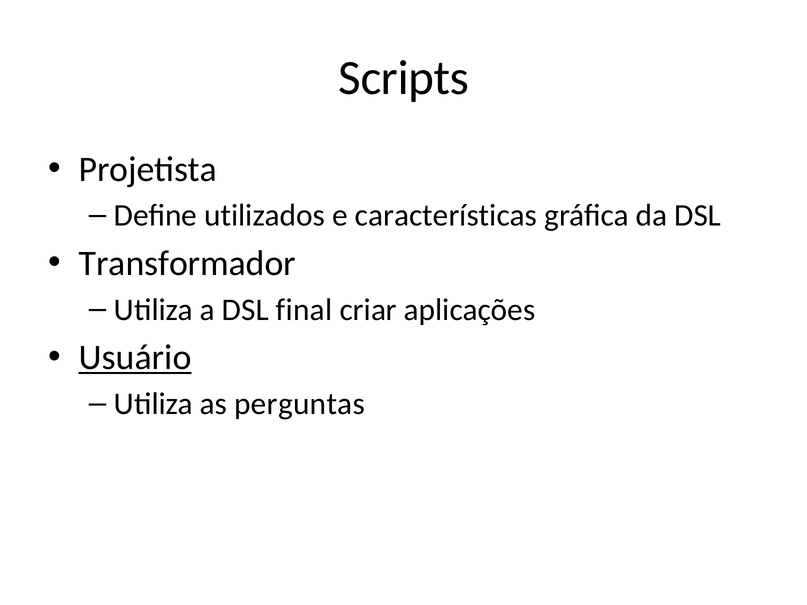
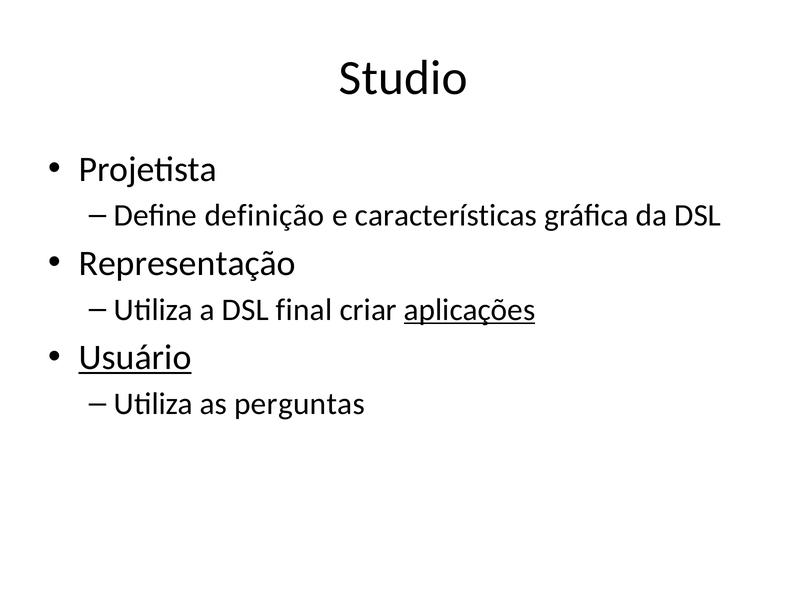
Scripts: Scripts -> Studio
utilizados: utilizados -> definição
Transformador: Transformador -> Representação
aplicações underline: none -> present
